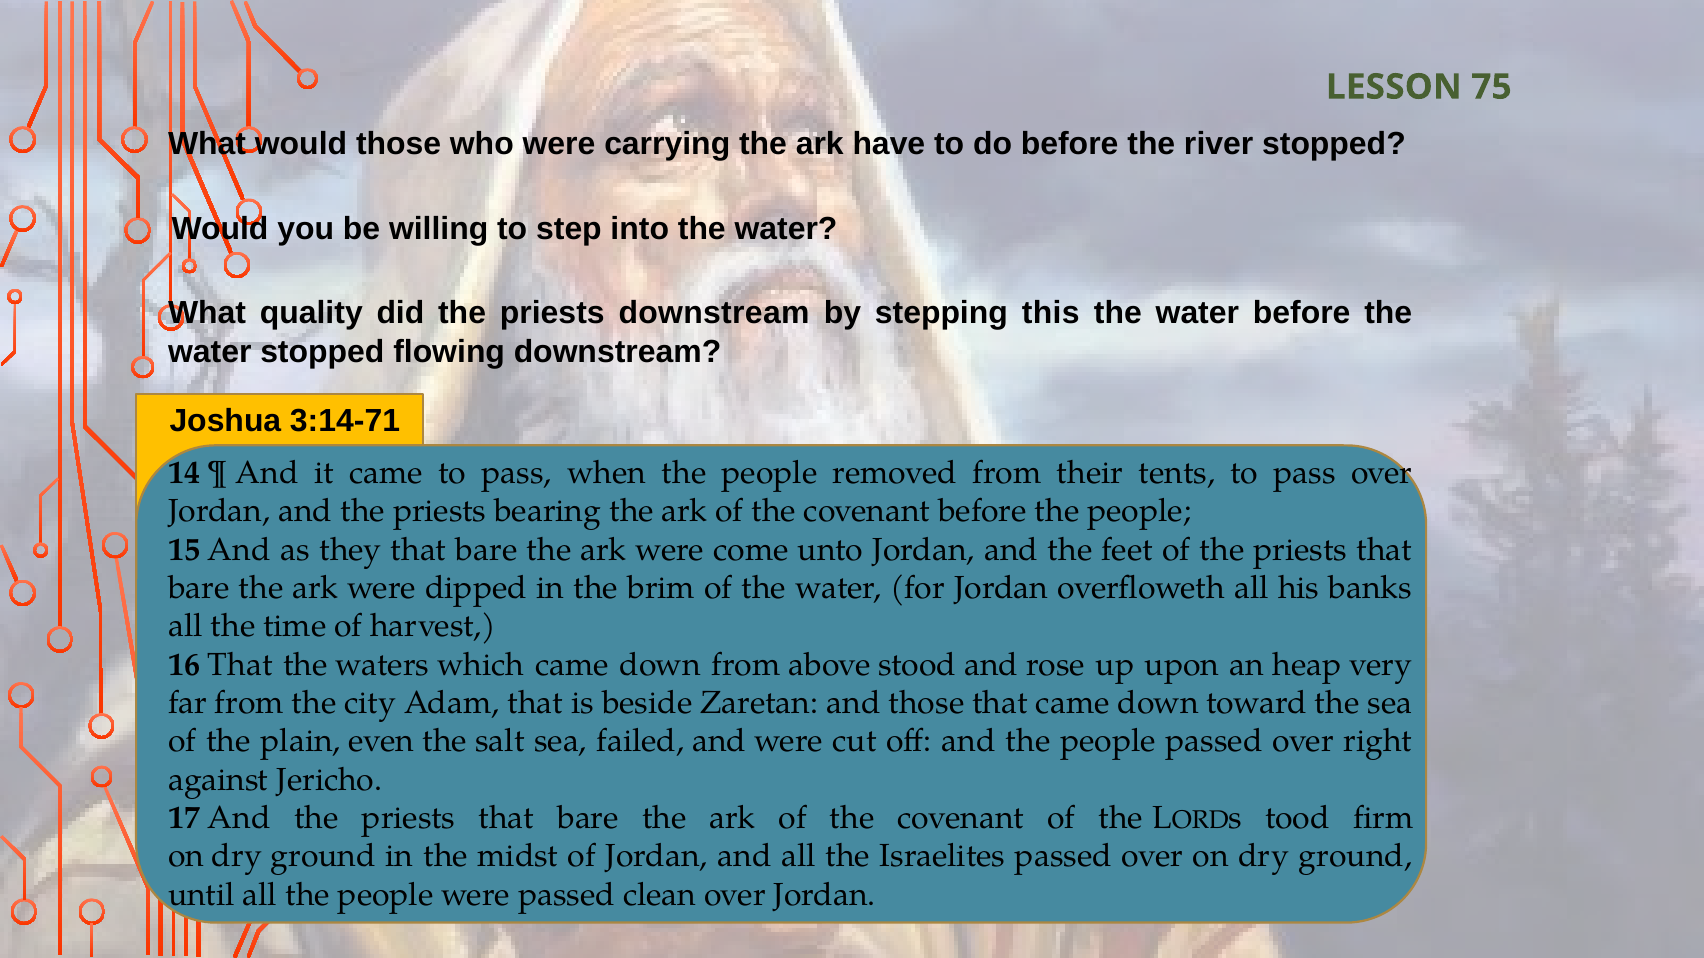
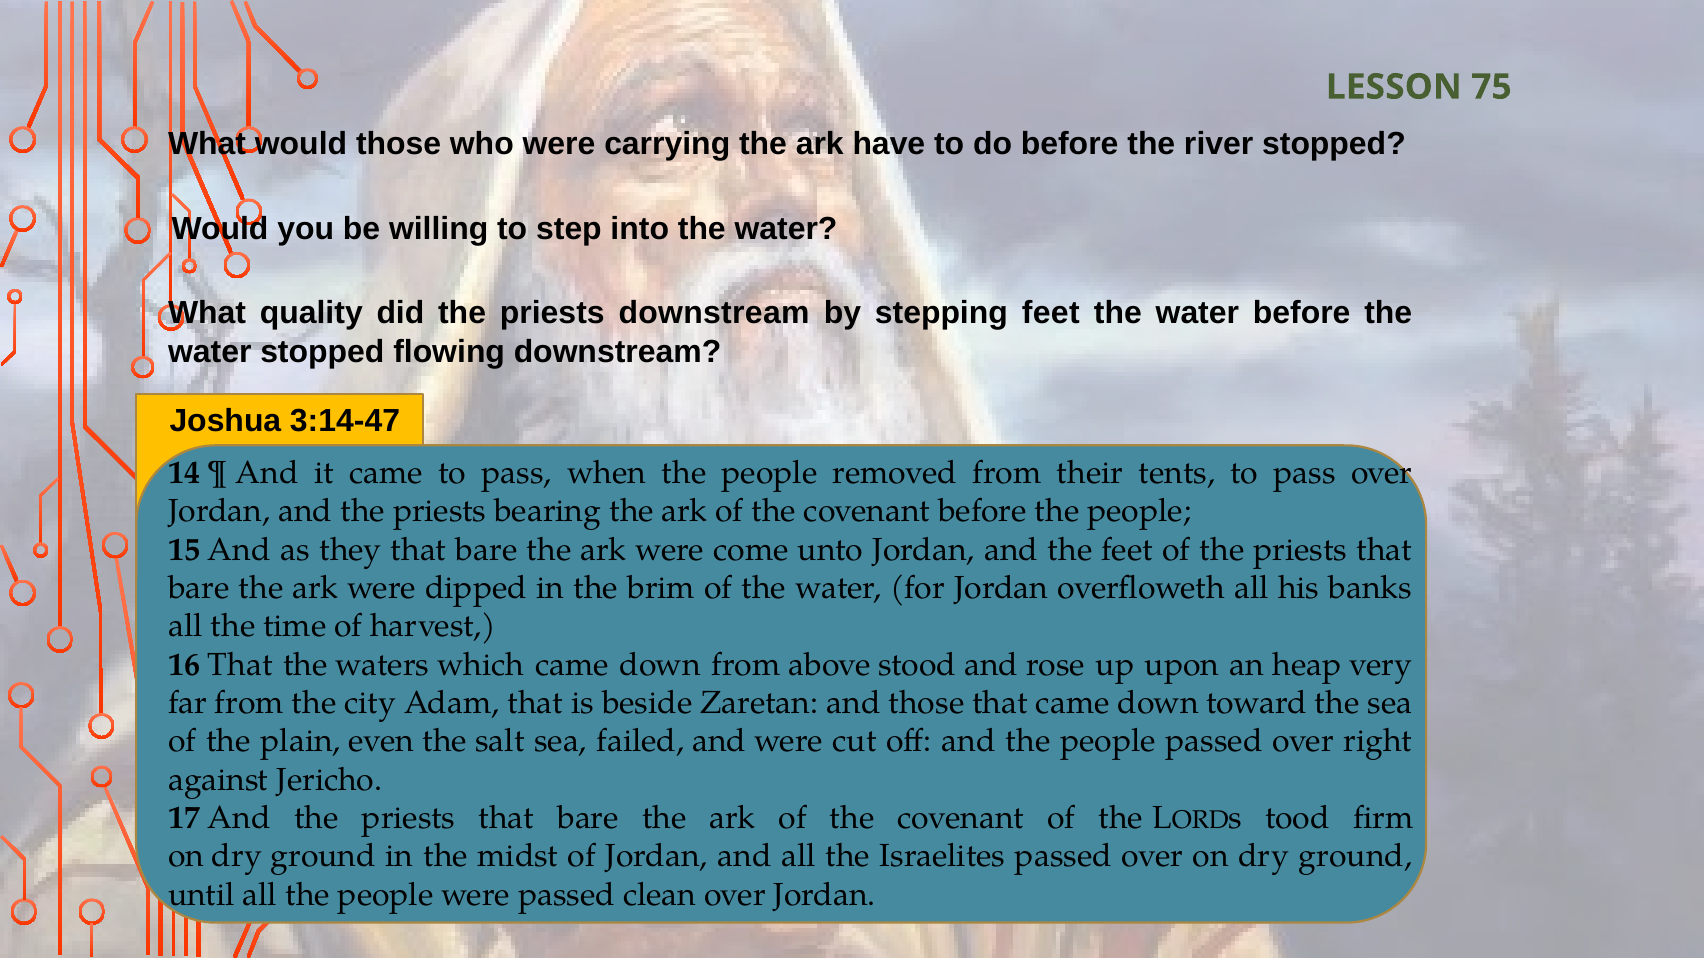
stepping this: this -> feet
3:14-71: 3:14-71 -> 3:14-47
